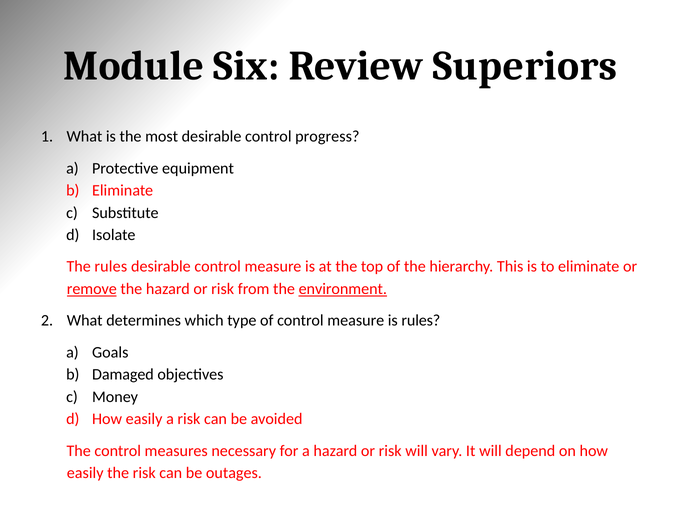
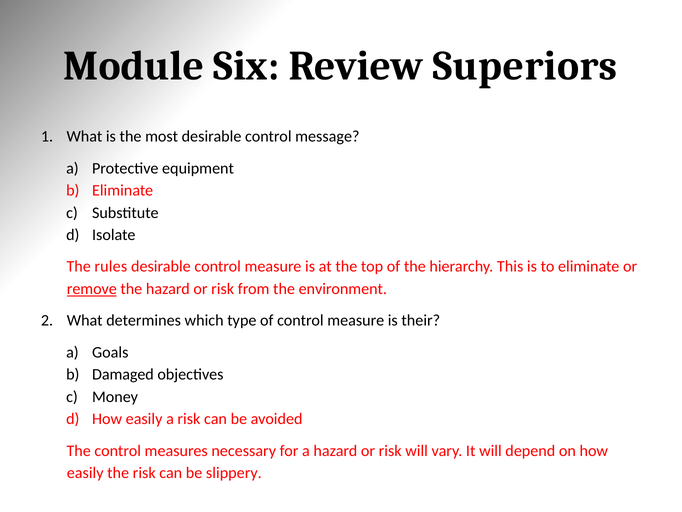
progress: progress -> message
environment underline: present -> none
is rules: rules -> their
outages: outages -> slippery
